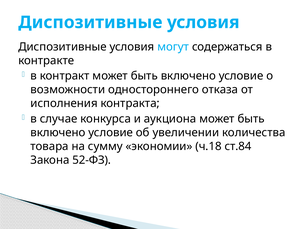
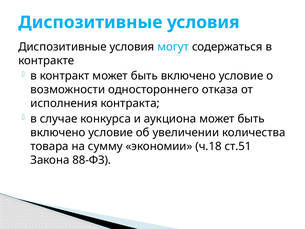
ст.84: ст.84 -> ст.51
52-ФЗ: 52-ФЗ -> 88-ФЗ
